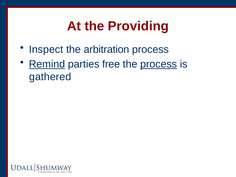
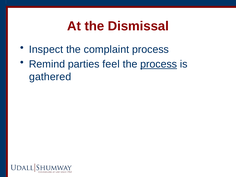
Providing: Providing -> Dismissal
arbitration: arbitration -> complaint
Remind underline: present -> none
free: free -> feel
